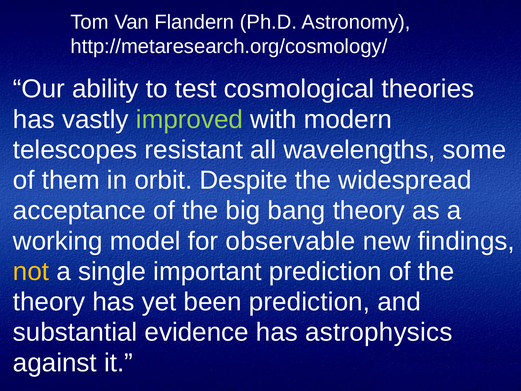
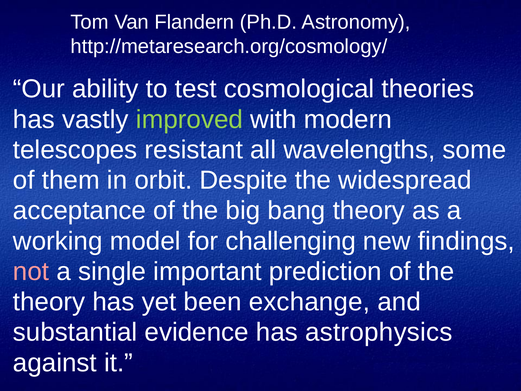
observable: observable -> challenging
not colour: yellow -> pink
been prediction: prediction -> exchange
